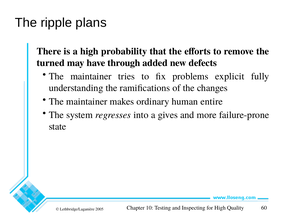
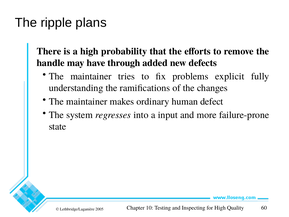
turned: turned -> handle
entire: entire -> defect
gives: gives -> input
